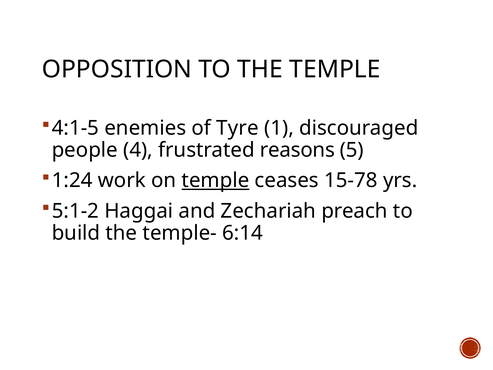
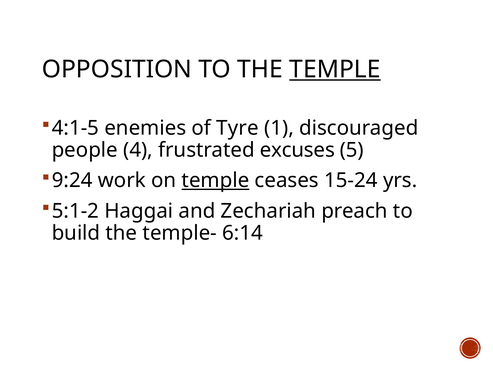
TEMPLE at (335, 69) underline: none -> present
reasons: reasons -> excuses
1:24: 1:24 -> 9:24
15-78: 15-78 -> 15-24
